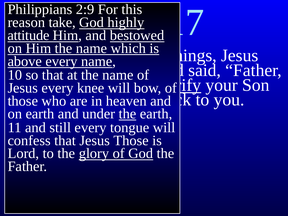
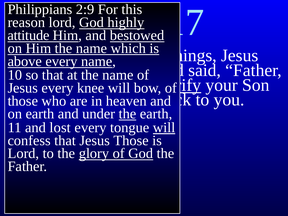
reason take: take -> lord
still: still -> lost
will at (164, 128) underline: none -> present
